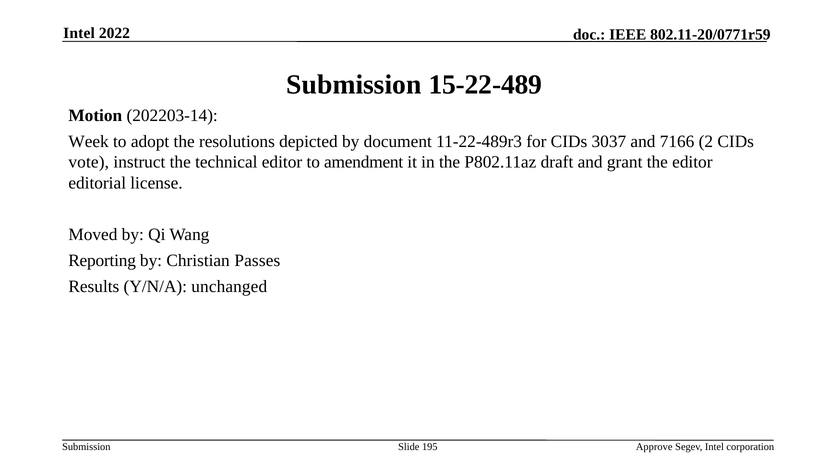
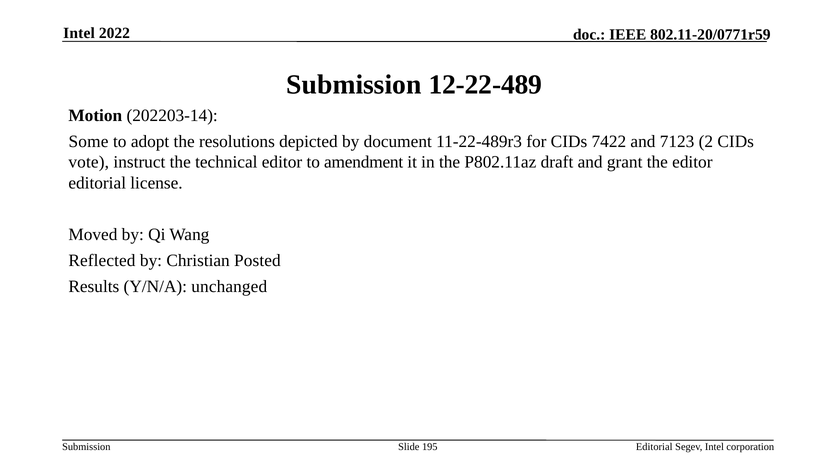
15-22-489: 15-22-489 -> 12-22-489
Week: Week -> Some
3037: 3037 -> 7422
7166: 7166 -> 7123
Reporting: Reporting -> Reflected
Passes: Passes -> Posted
Approve at (654, 447): Approve -> Editorial
